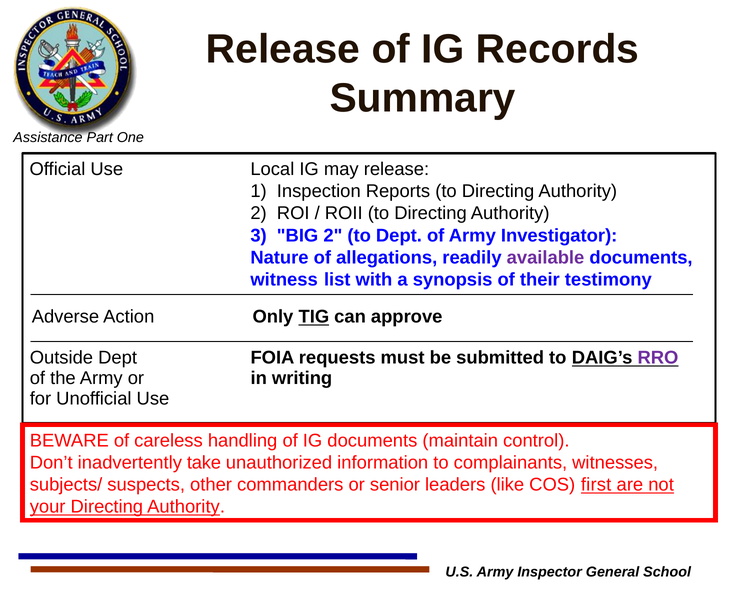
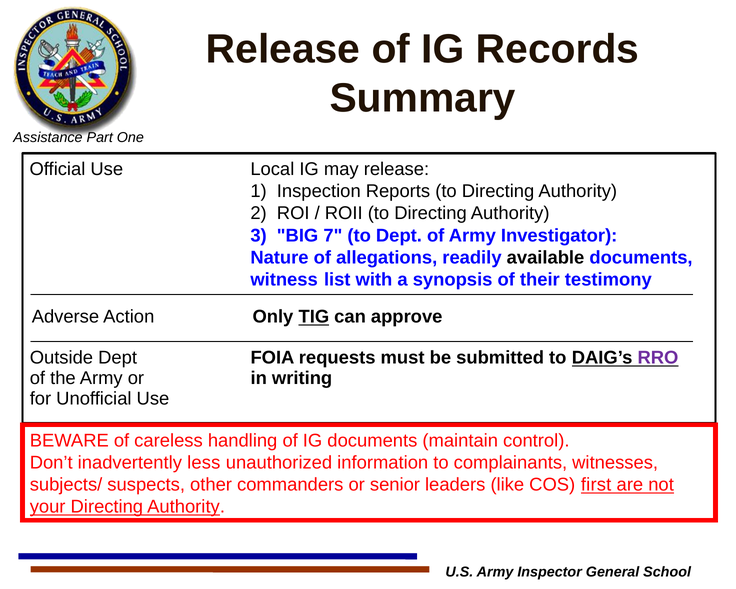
BIG 2: 2 -> 7
available colour: purple -> black
take: take -> less
